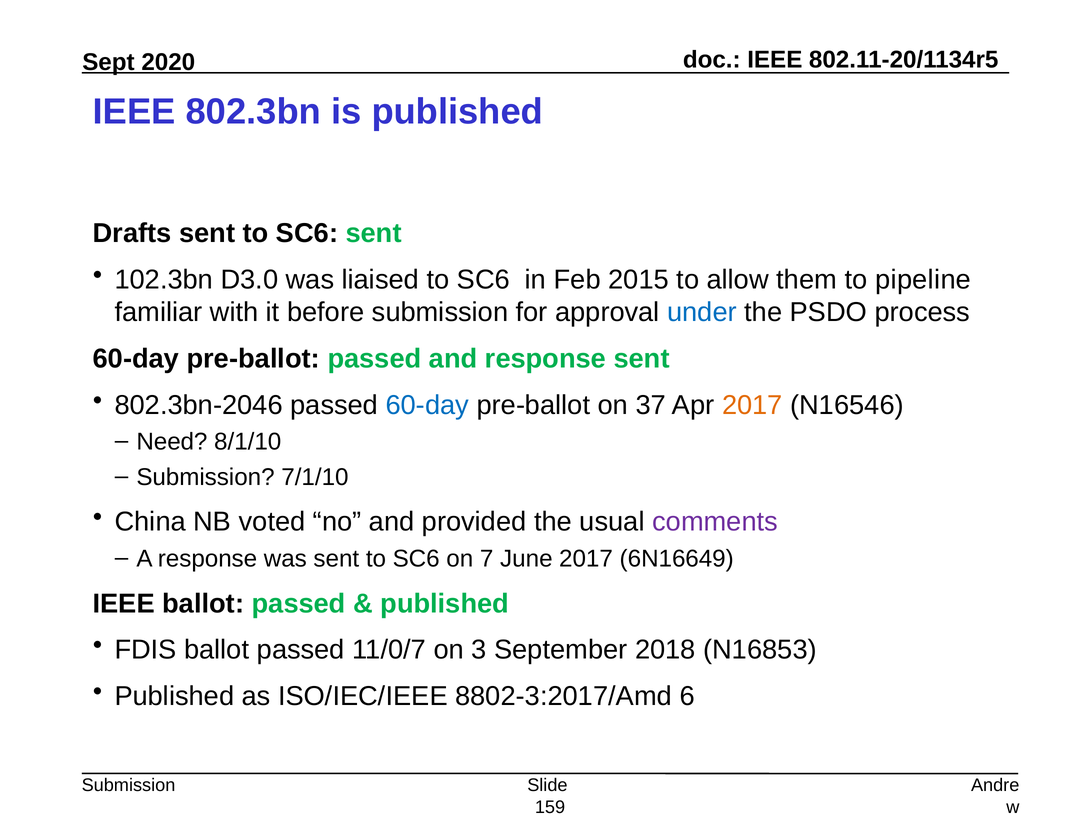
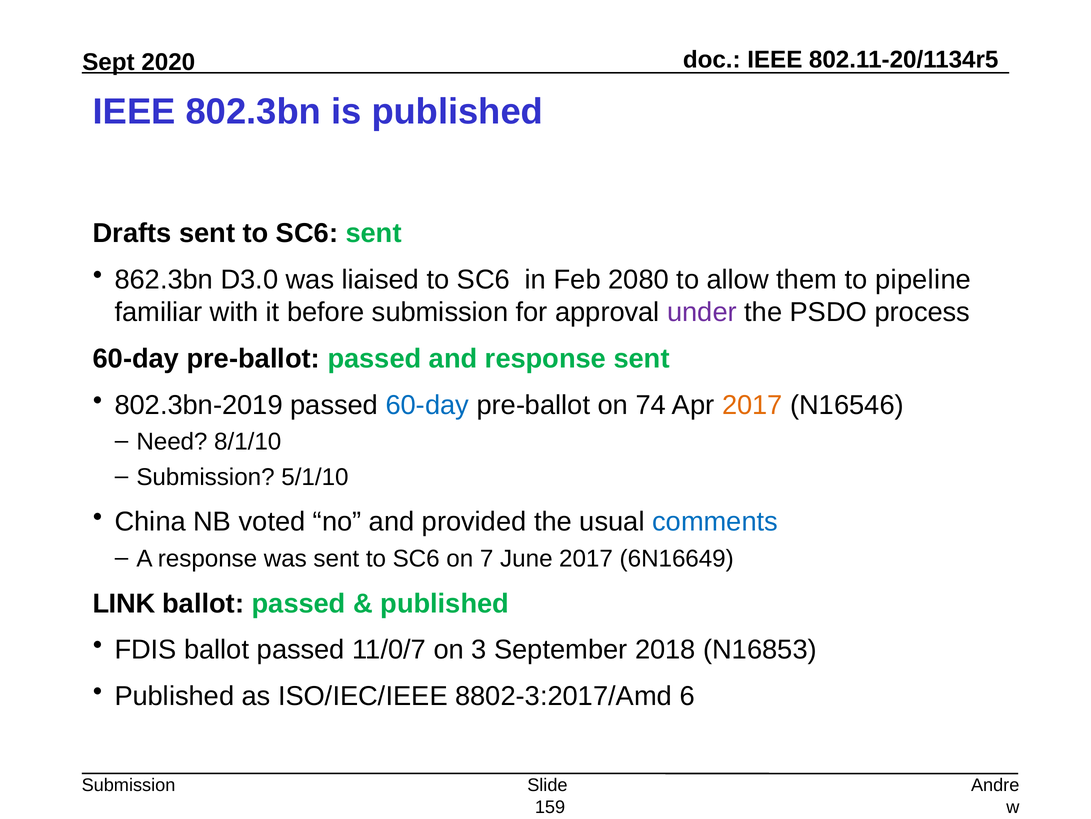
102.3bn: 102.3bn -> 862.3bn
2015: 2015 -> 2080
under colour: blue -> purple
802.3bn-2046: 802.3bn-2046 -> 802.3bn-2019
37: 37 -> 74
7/1/10: 7/1/10 -> 5/1/10
comments colour: purple -> blue
IEEE at (124, 603): IEEE -> LINK
